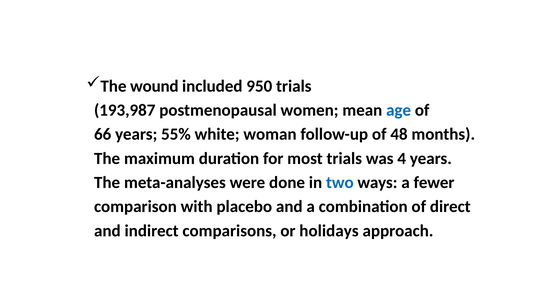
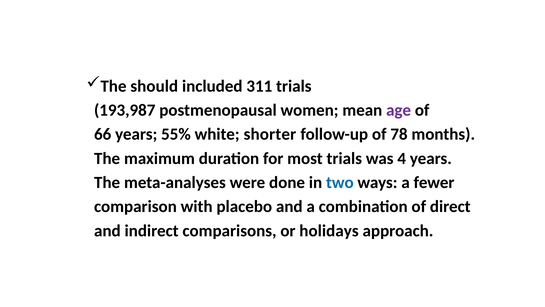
wound: wound -> should
950: 950 -> 311
age colour: blue -> purple
woman: woman -> shorter
48: 48 -> 78
